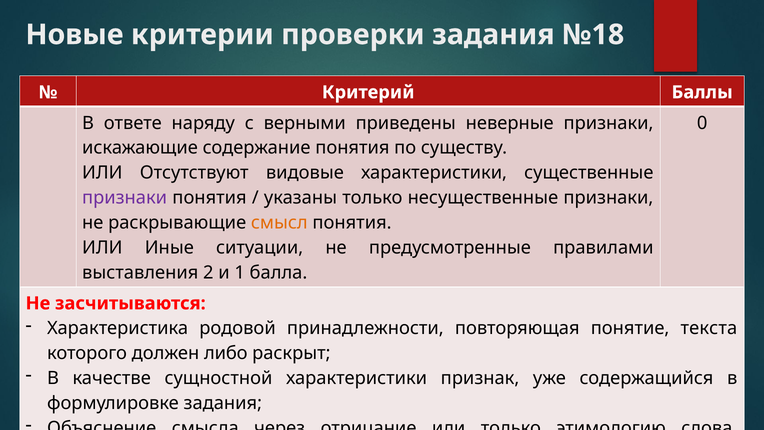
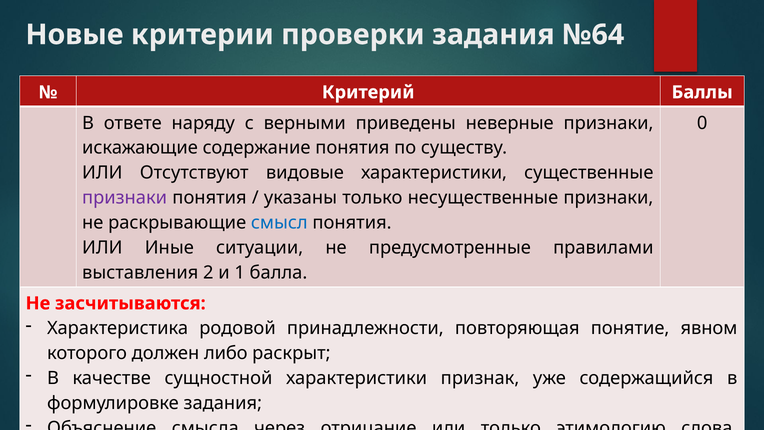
№18: №18 -> №64
смысл colour: orange -> blue
текста: текста -> явном
